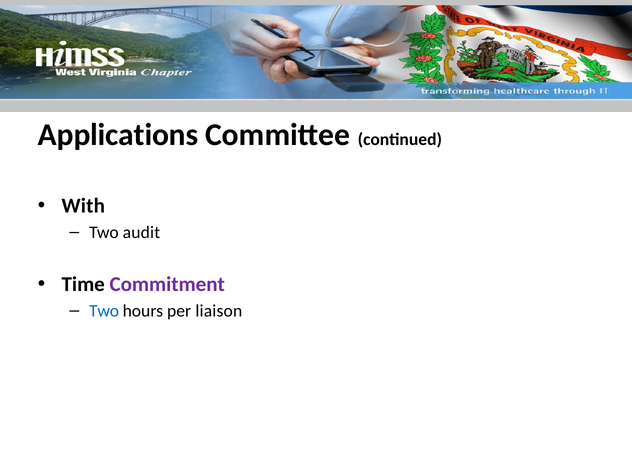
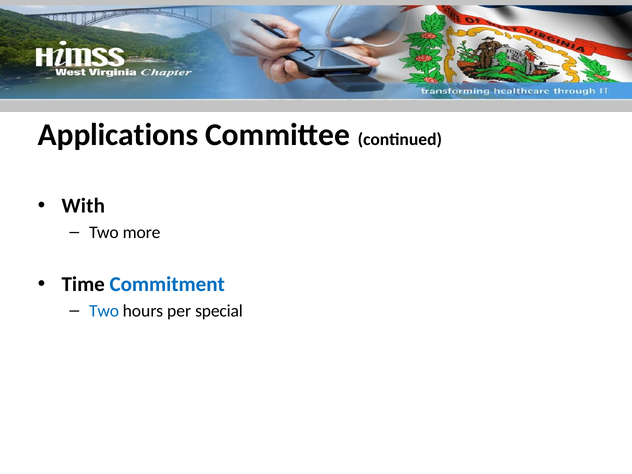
audit: audit -> more
Commitment colour: purple -> blue
liaison: liaison -> special
